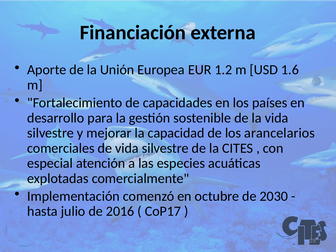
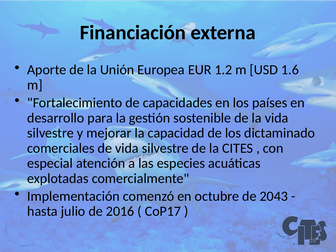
arancelarios: arancelarios -> dictaminado
2030: 2030 -> 2043
